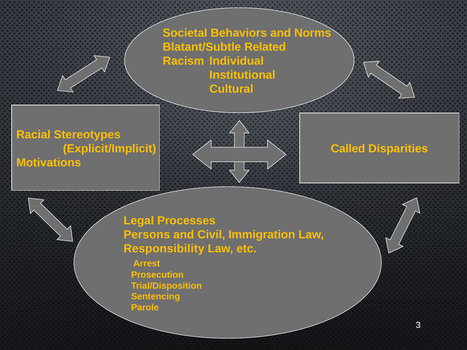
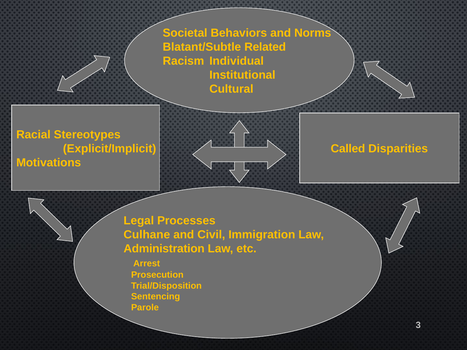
Persons: Persons -> Culhane
Responsibility: Responsibility -> Administration
